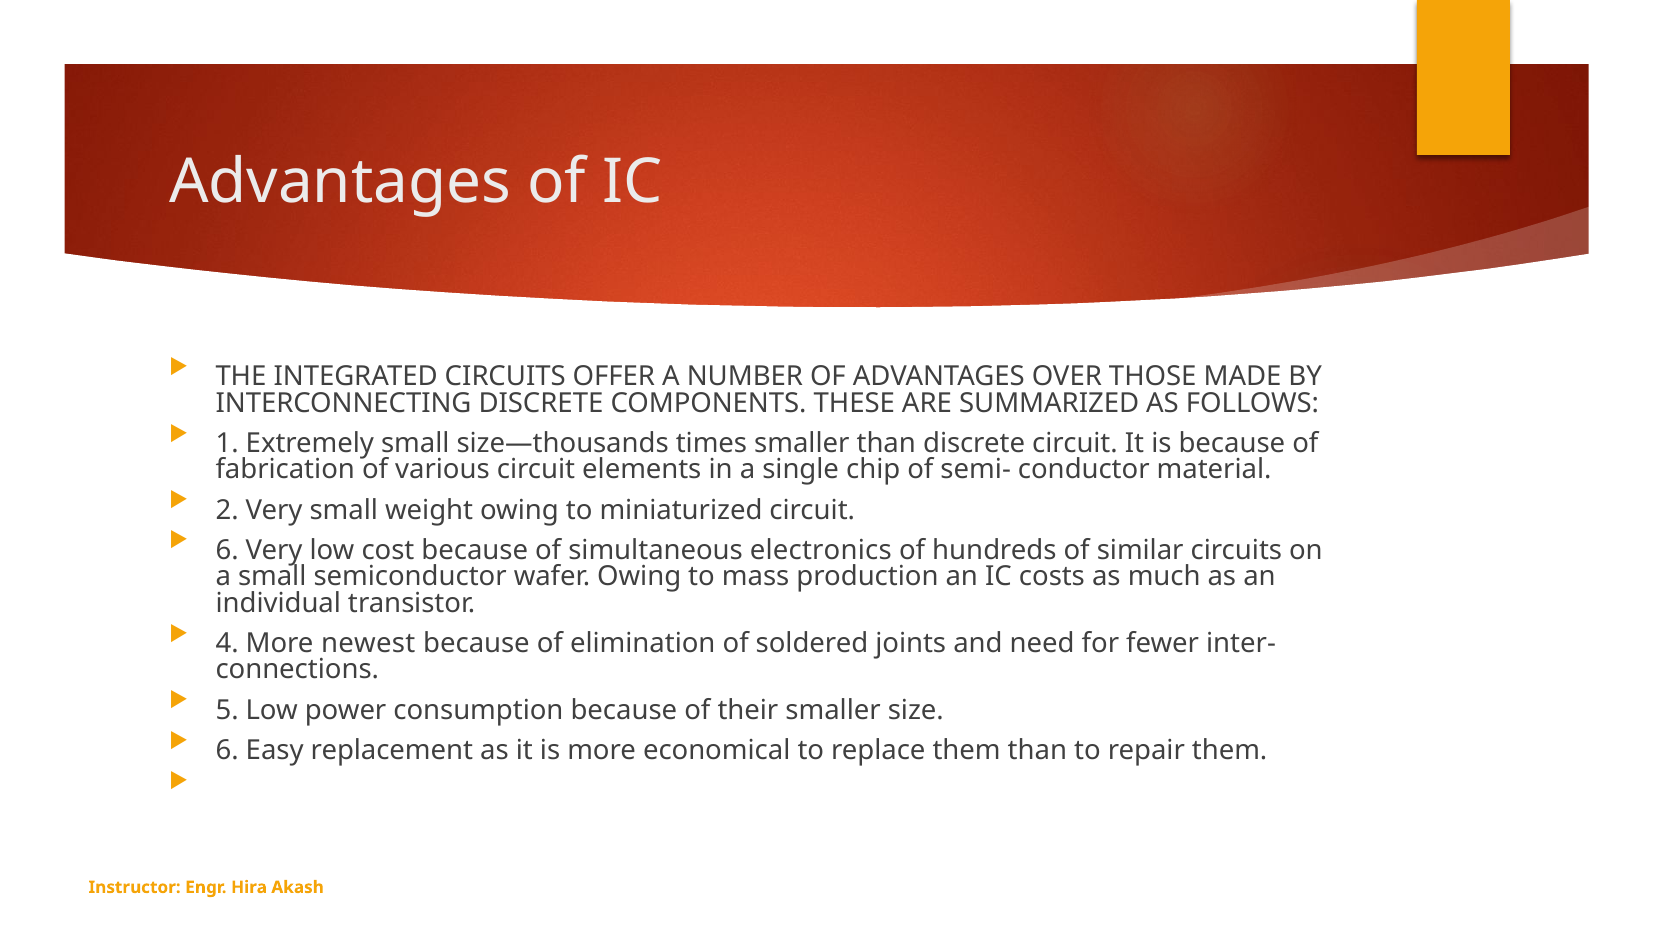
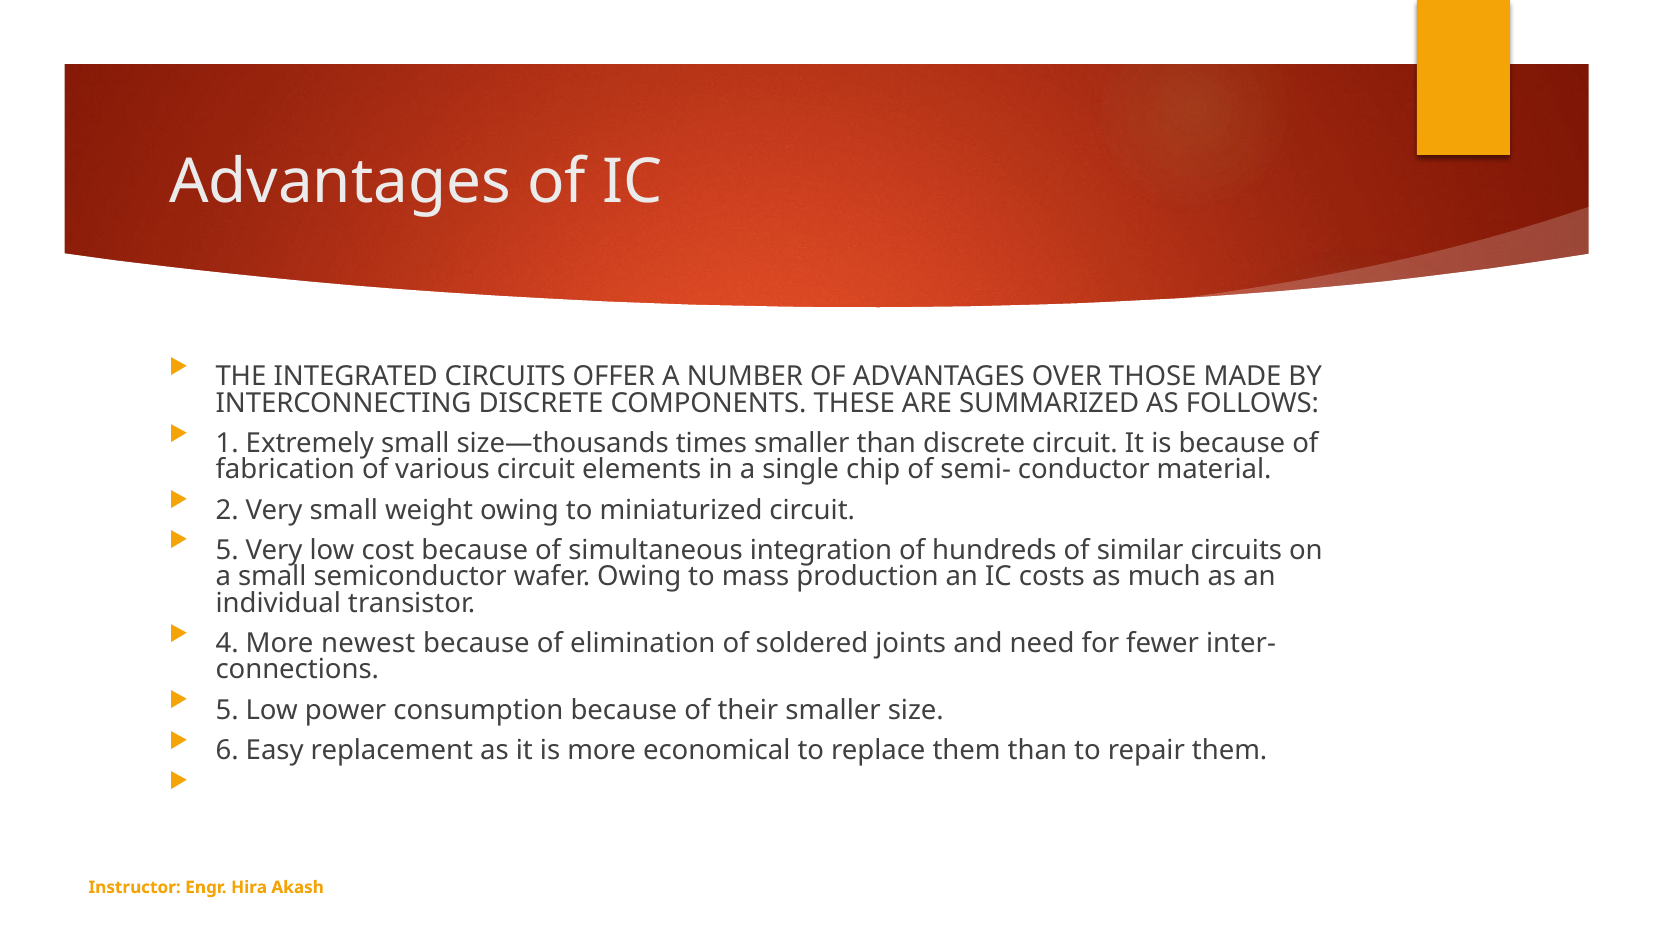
6 at (227, 550): 6 -> 5
electronics: electronics -> integration
